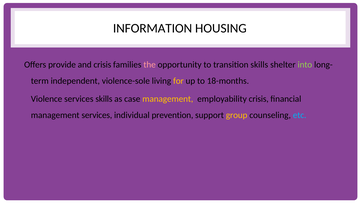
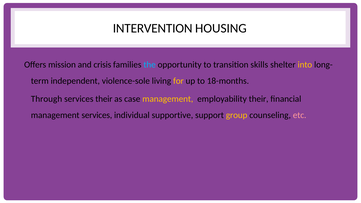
INFORMATION: INFORMATION -> INTERVENTION
provide: provide -> mission
the colour: pink -> light blue
into colour: light green -> yellow
Violence: Violence -> Through
services skills: skills -> their
employability crisis: crisis -> their
prevention: prevention -> supportive
etc colour: light blue -> pink
